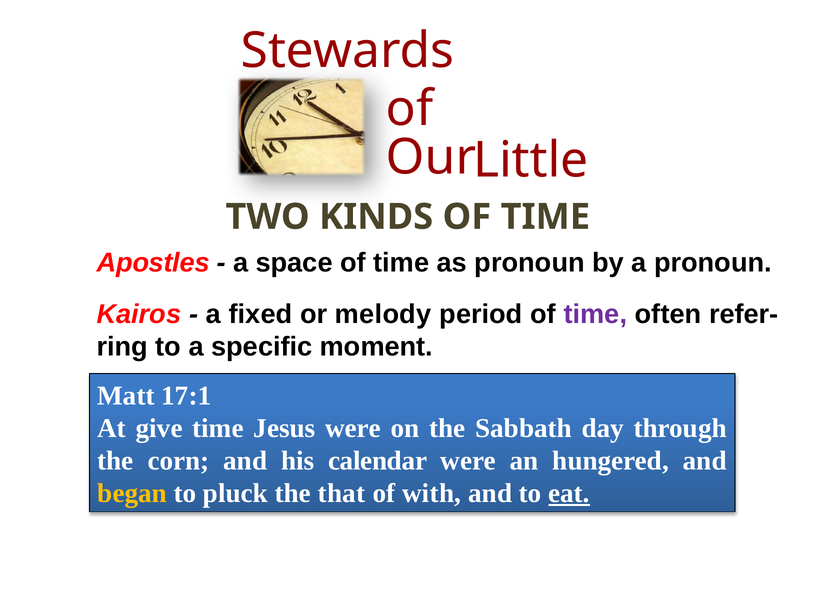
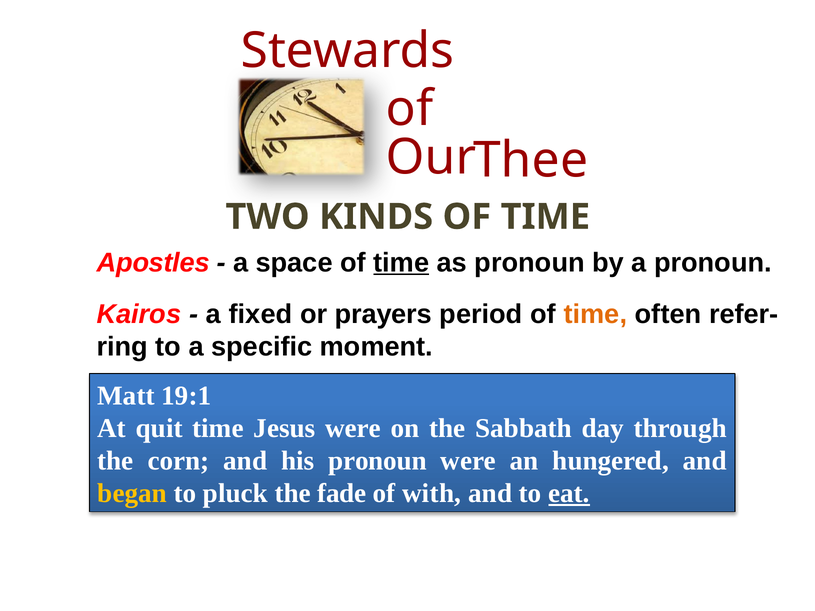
Little: Little -> Thee
time at (401, 263) underline: none -> present
melody: melody -> prayers
time at (595, 314) colour: purple -> orange
17:1: 17:1 -> 19:1
give: give -> quit
his calendar: calendar -> pronoun
that: that -> fade
